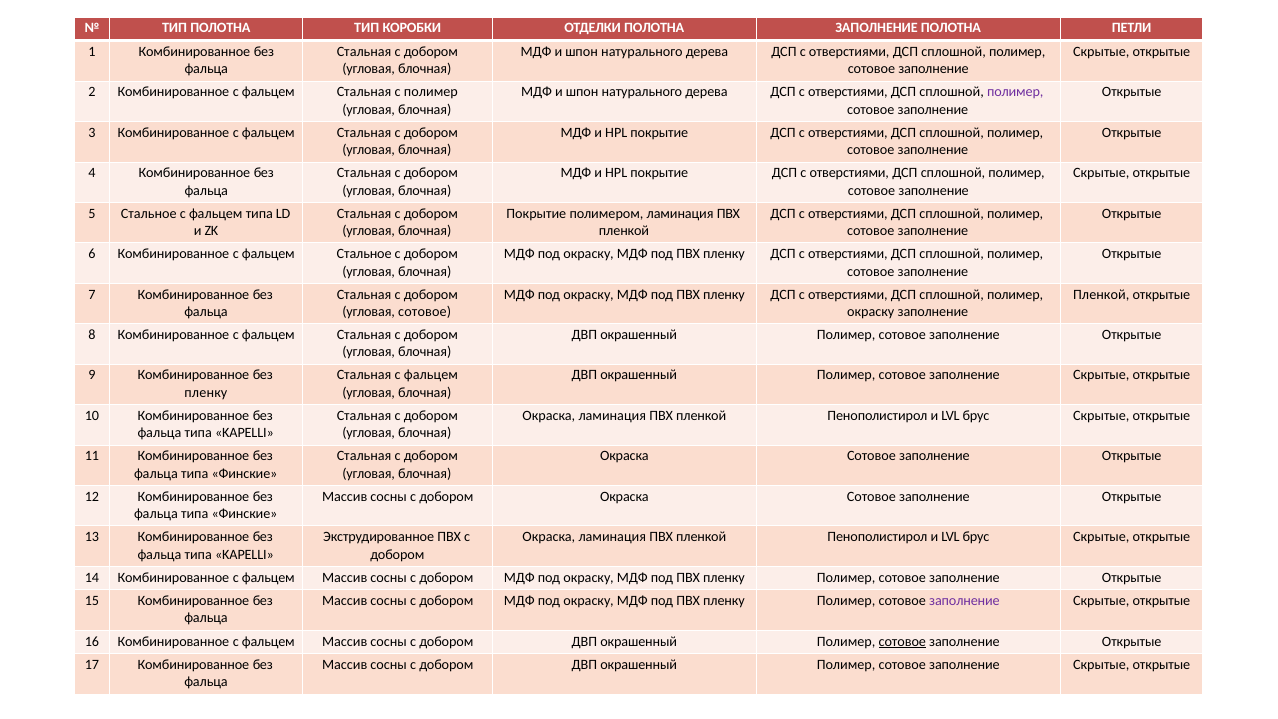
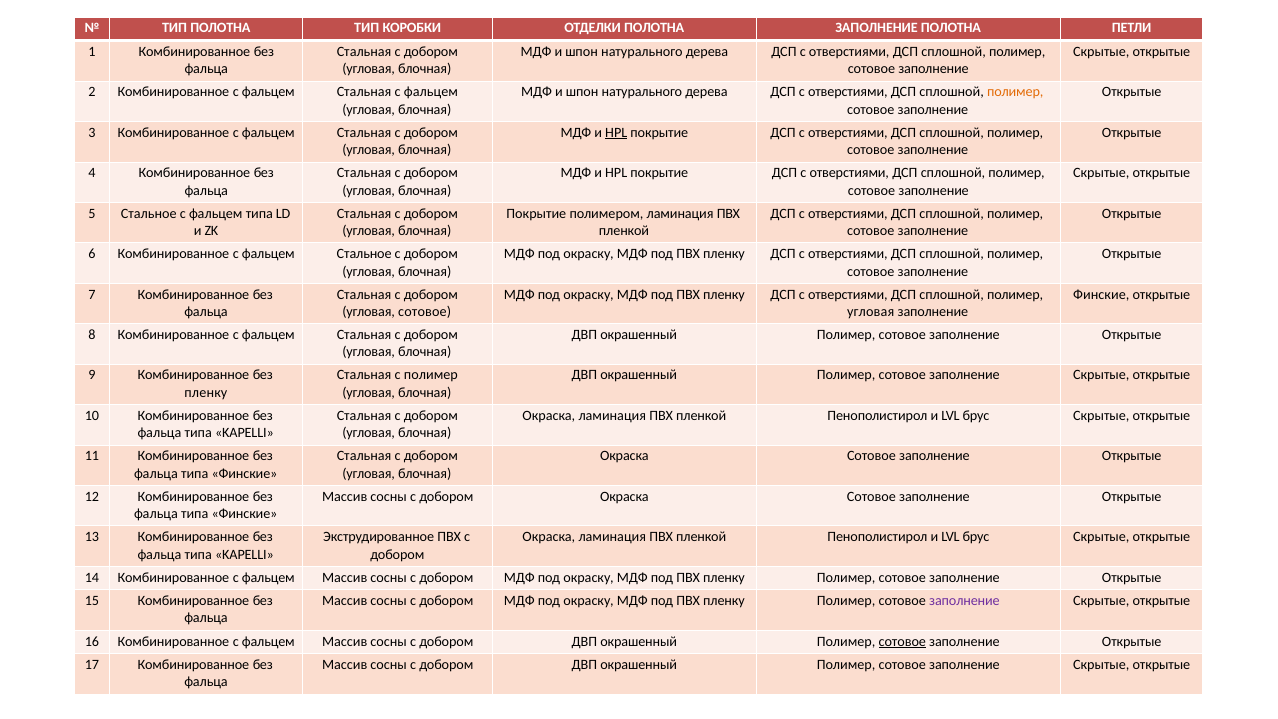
Стальная с полимер: полимер -> фальцем
полимер at (1015, 92) colour: purple -> orange
HPL at (616, 133) underline: none -> present
Пленкой at (1101, 294): Пленкой -> Финские
окраску at (871, 312): окраску -> угловая
Стальная с фальцем: фальцем -> полимер
